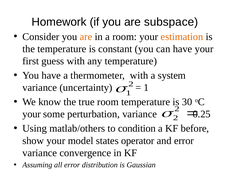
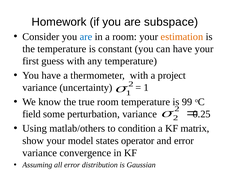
are at (86, 37) colour: orange -> blue
system: system -> project
30: 30 -> 99
your at (32, 114): your -> field
before: before -> matrix
